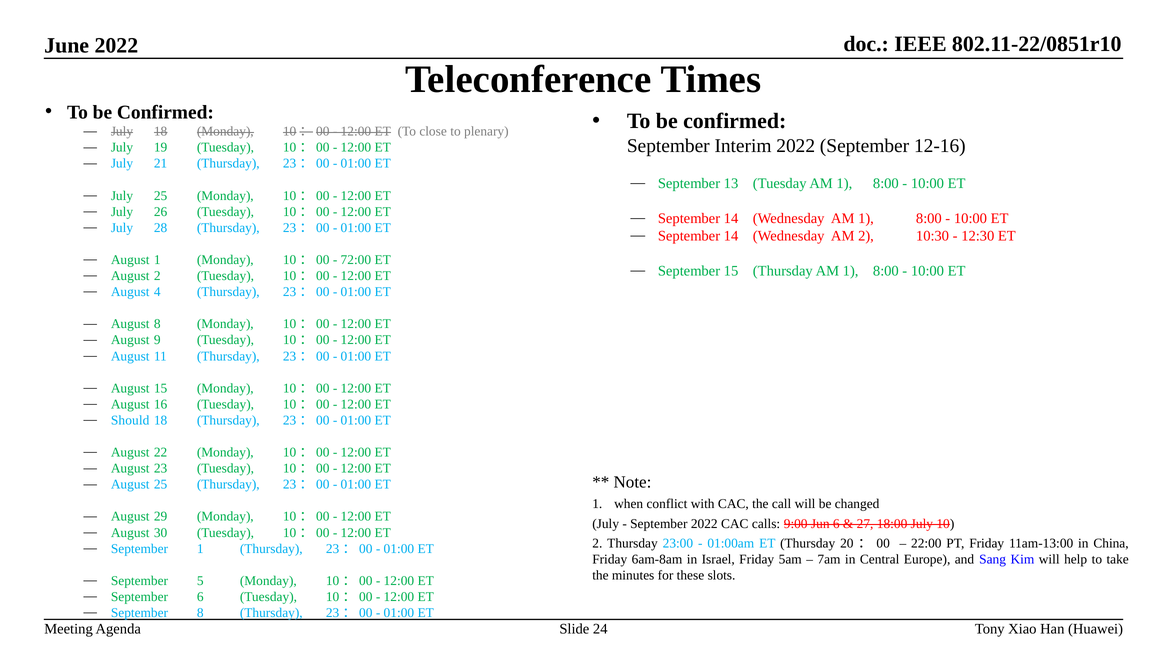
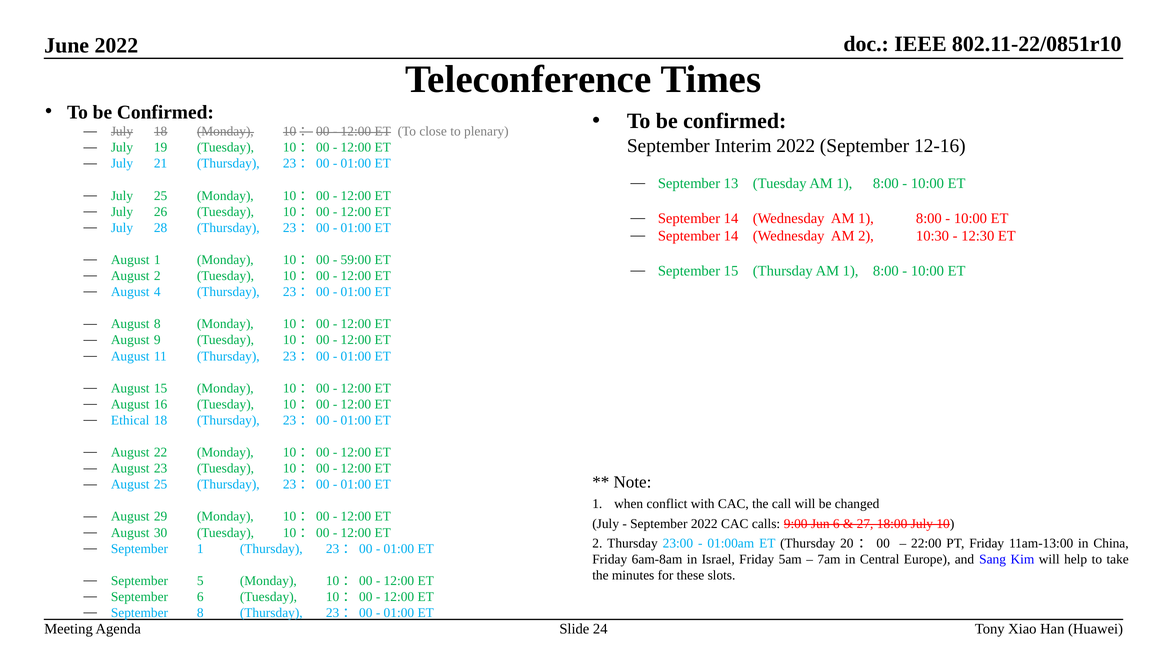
72:00: 72:00 -> 59:00
Should: Should -> Ethical
